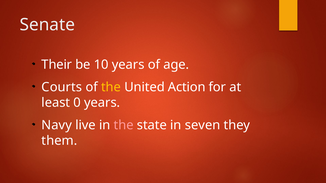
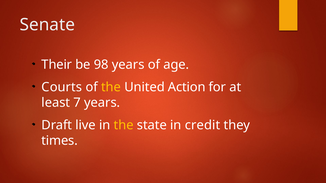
10: 10 -> 98
0: 0 -> 7
Navy: Navy -> Draft
the at (124, 125) colour: pink -> yellow
seven: seven -> credit
them: them -> times
